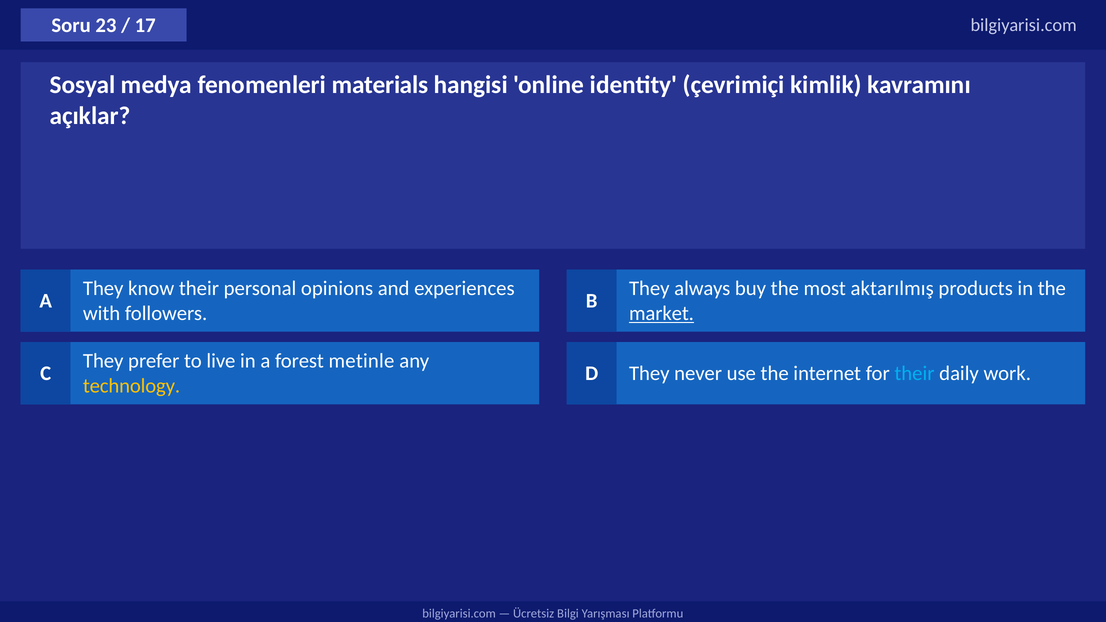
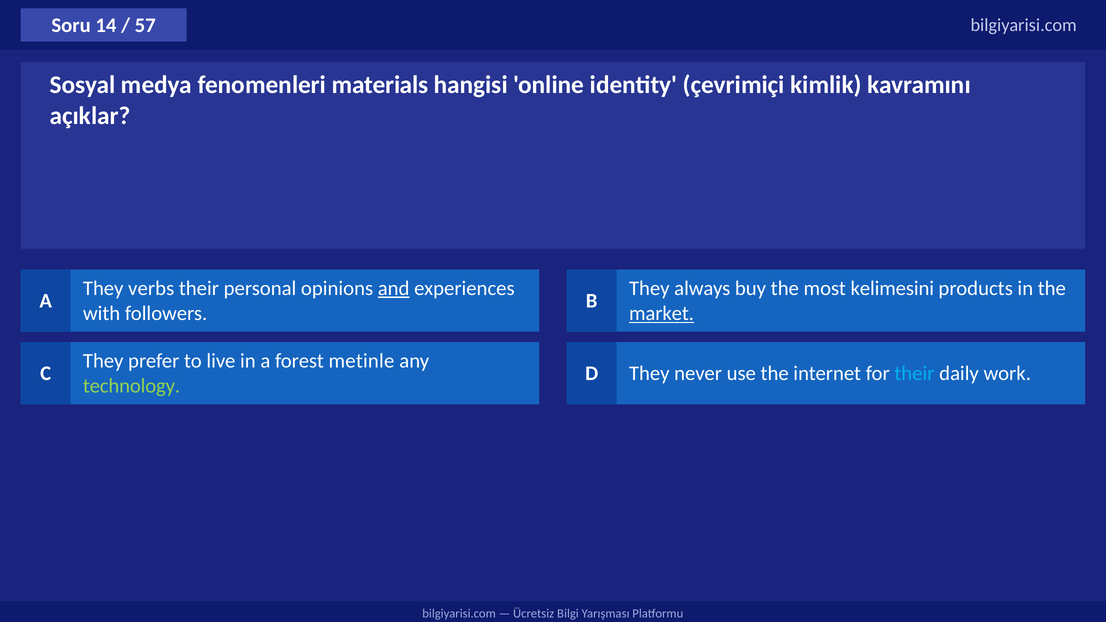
23: 23 -> 14
17: 17 -> 57
know: know -> verbs
and underline: none -> present
aktarılmış: aktarılmış -> kelimesini
technology colour: yellow -> light green
